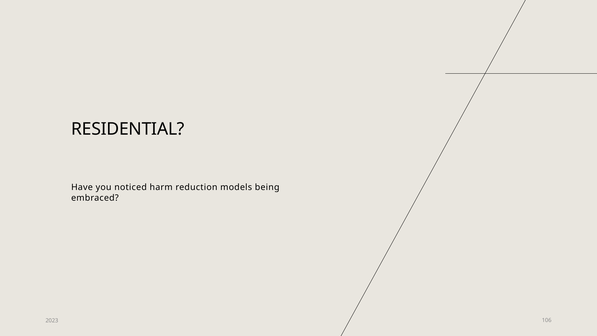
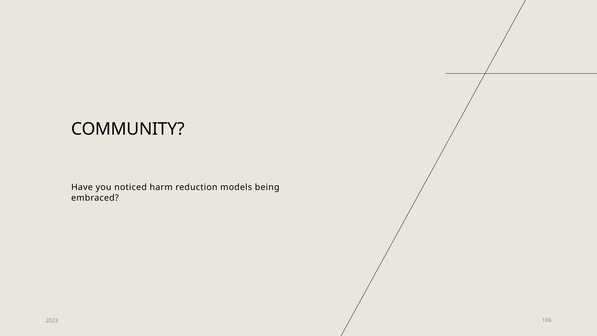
RESIDENTIAL: RESIDENTIAL -> COMMUNITY
